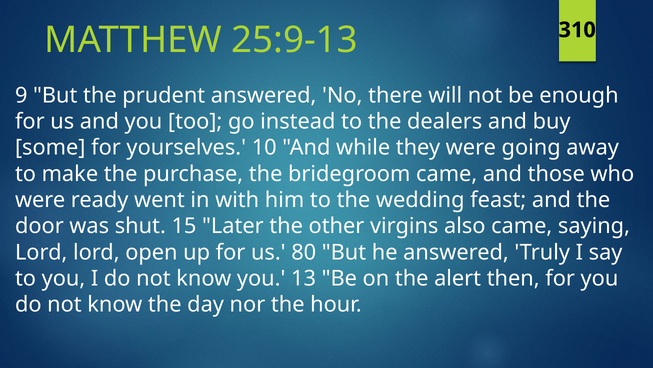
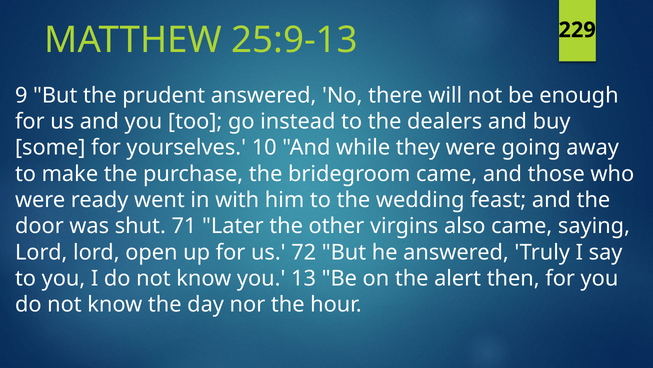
310: 310 -> 229
15: 15 -> 71
80: 80 -> 72
